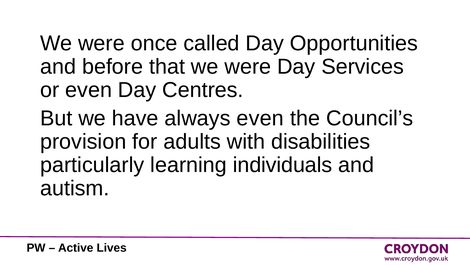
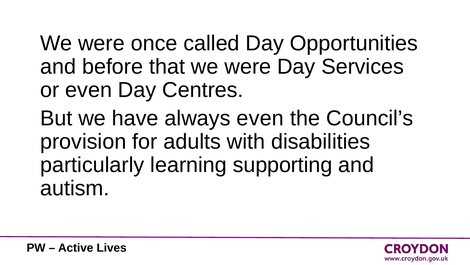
individuals: individuals -> supporting
